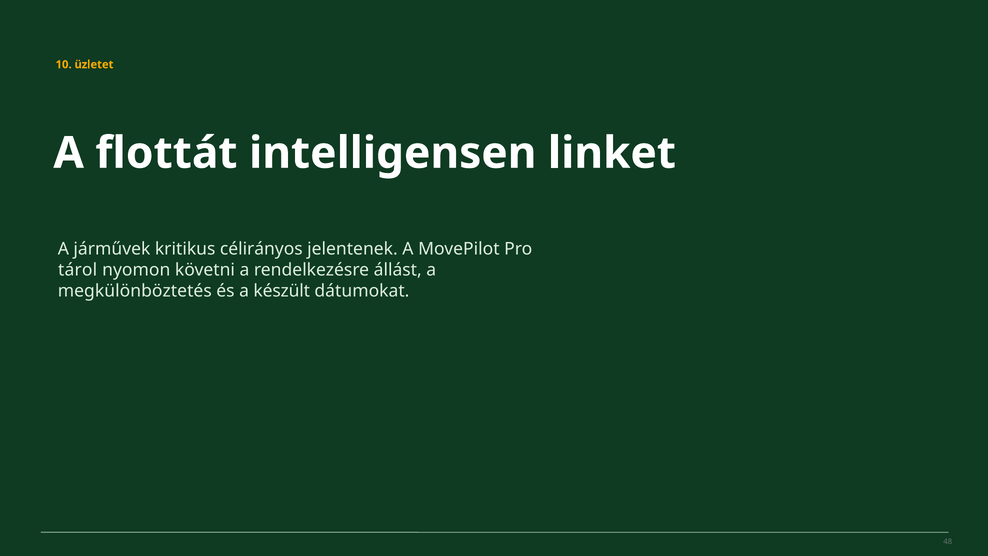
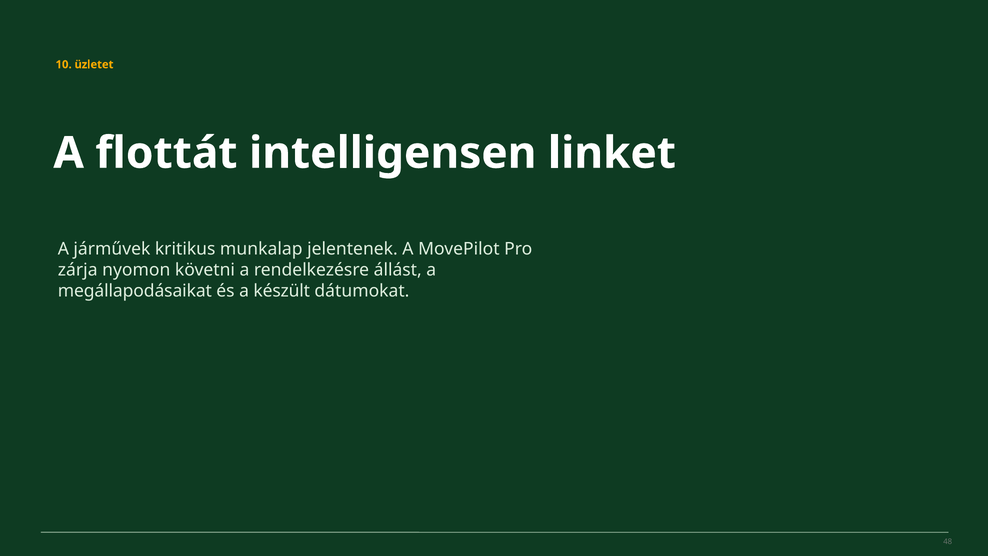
célirányos: célirányos -> munkalap
tárol: tárol -> zárja
megkülönböztetés: megkülönböztetés -> megállapodásaikat
